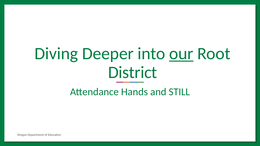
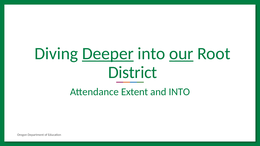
Deeper underline: none -> present
Hands: Hands -> Extent
and STILL: STILL -> INTO
